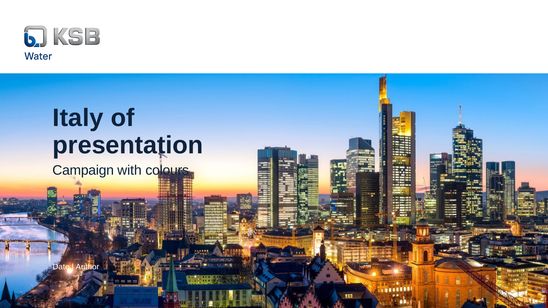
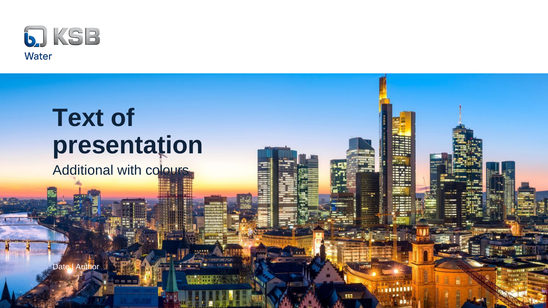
Italy: Italy -> Text
Campaign: Campaign -> Additional
